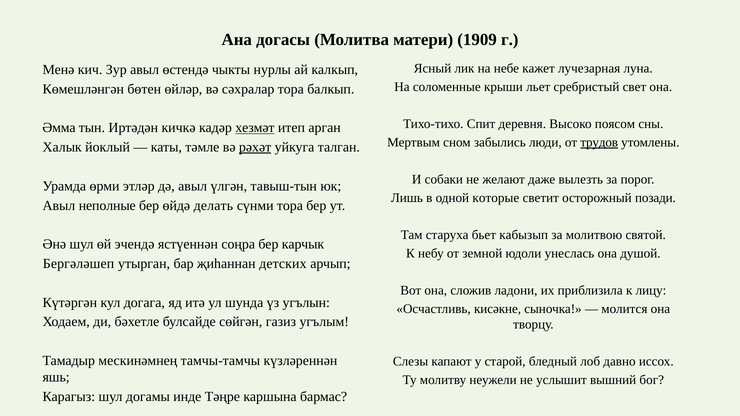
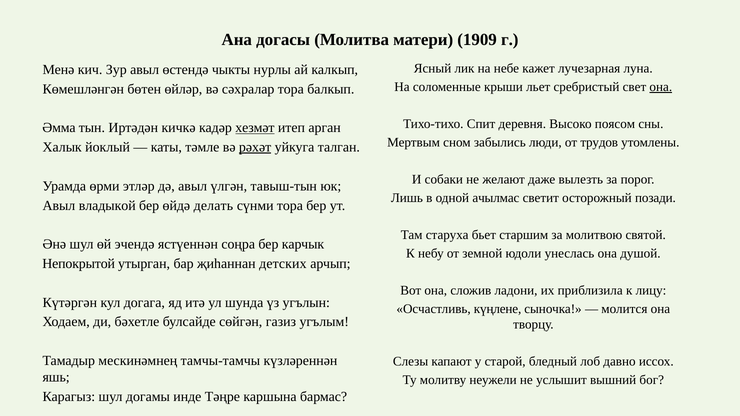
она at (661, 87) underline: none -> present
трудов underline: present -> none
которые: которые -> ачылмас
неполные: неполные -> владыкой
кабызып: кабызып -> старшим
Бергәләшеп: Бергәләшеп -> Непокрытой
кисәкне: кисәкне -> күңлене
